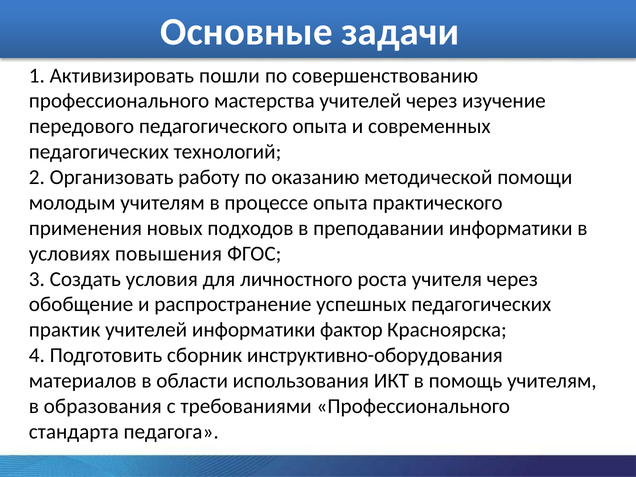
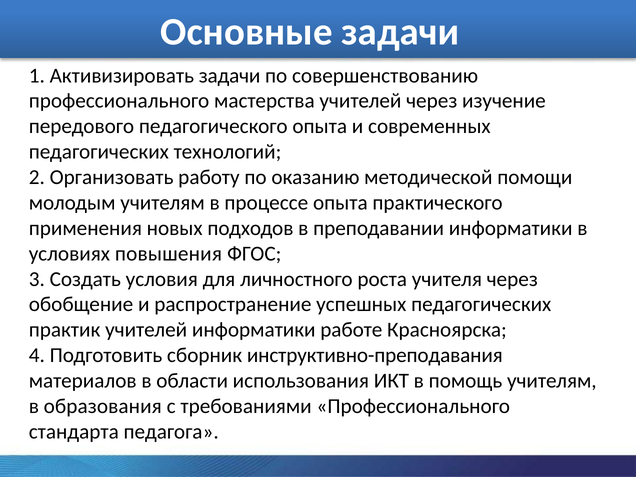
Активизировать пошли: пошли -> задачи
фактор: фактор -> работе
инструктивно-оборудования: инструктивно-оборудования -> инструктивно-преподавания
